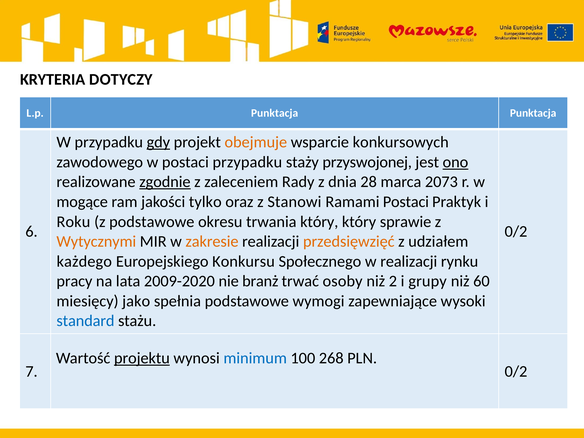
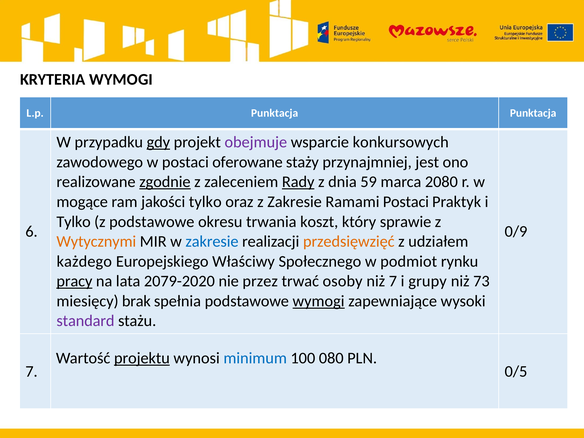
KRYTERIA DOTYCZY: DOTYCZY -> WYMOGI
obejmuje colour: orange -> purple
postaci przypadku: przypadku -> oferowane
przyswojonej: przyswojonej -> przynajmniej
ono underline: present -> none
Rady underline: none -> present
28: 28 -> 59
2073: 2073 -> 2080
z Stanowi: Stanowi -> Zakresie
Roku at (73, 222): Roku -> Tylko
trwania który: który -> koszt
0/2 at (516, 232): 0/2 -> 0/9
zakresie at (212, 242) colour: orange -> blue
Konkursu: Konkursu -> Właściwy
w realizacji: realizacji -> podmiot
pracy underline: none -> present
2009-2020: 2009-2020 -> 2079-2020
branż: branż -> przez
niż 2: 2 -> 7
60: 60 -> 73
jako: jako -> brak
wymogi at (319, 301) underline: none -> present
standard colour: blue -> purple
268: 268 -> 080
0/2 at (516, 371): 0/2 -> 0/5
